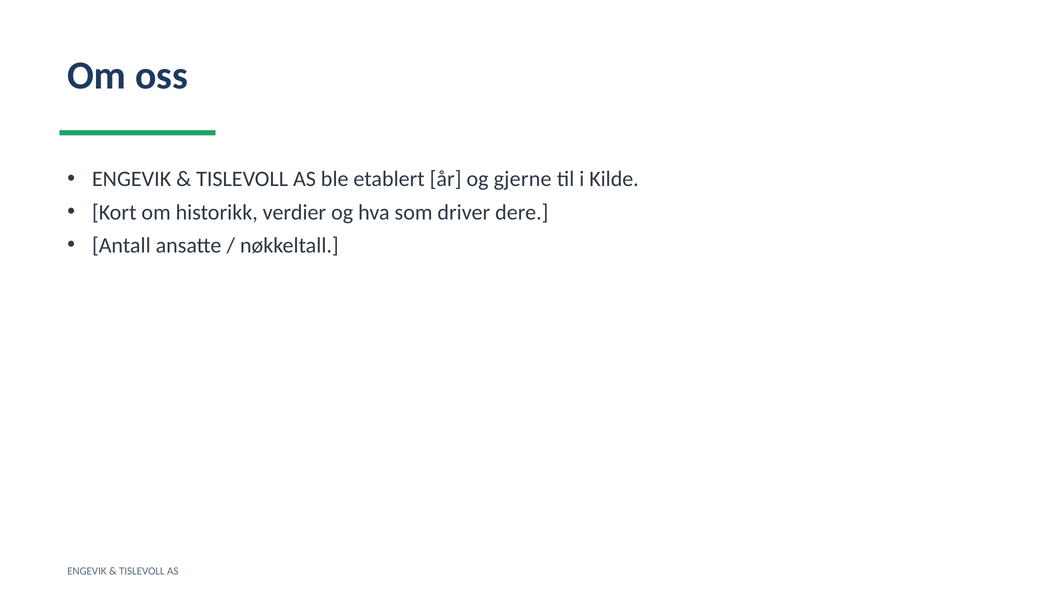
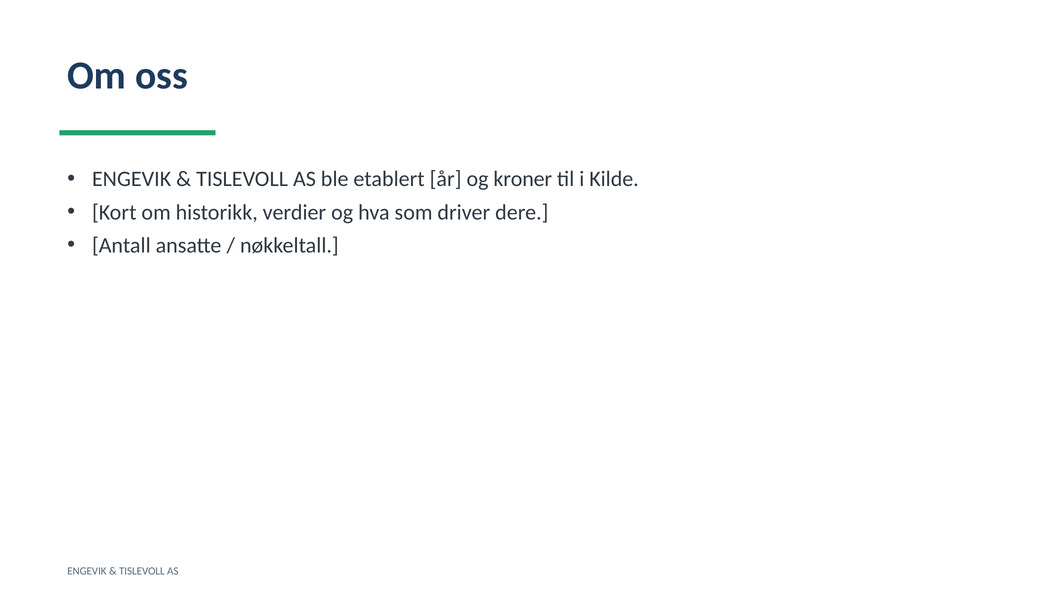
gjerne: gjerne -> kroner
